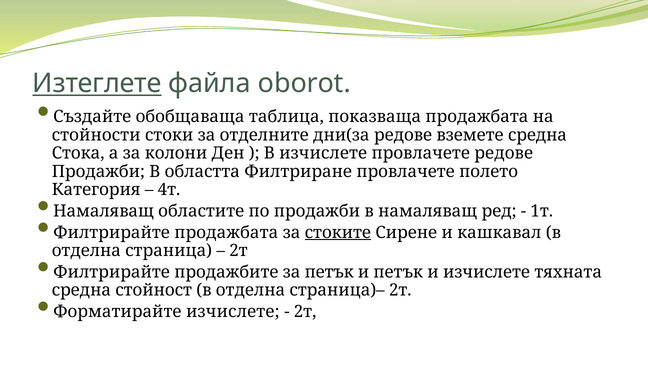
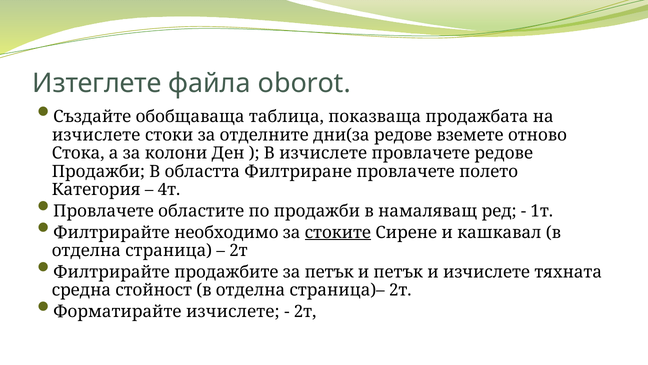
Изтеглете underline: present -> none
стойности at (96, 135): стойности -> изчислете
вземете средна: средна -> отново
Намаляващ at (104, 211): Намаляващ -> Провлачете
Филтрирайте продажбата: продажбата -> необходимо
